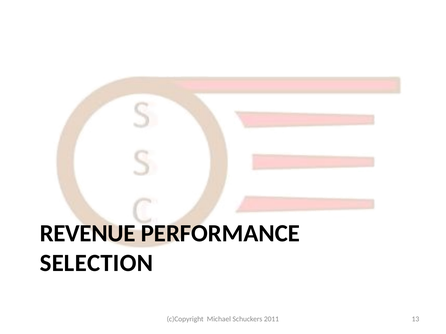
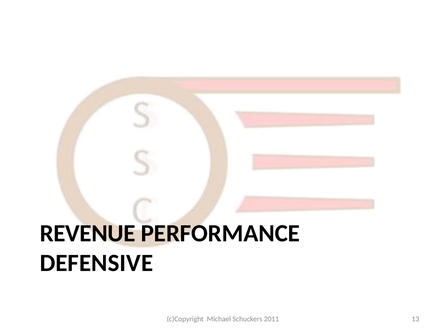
SELECTION: SELECTION -> DEFENSIVE
